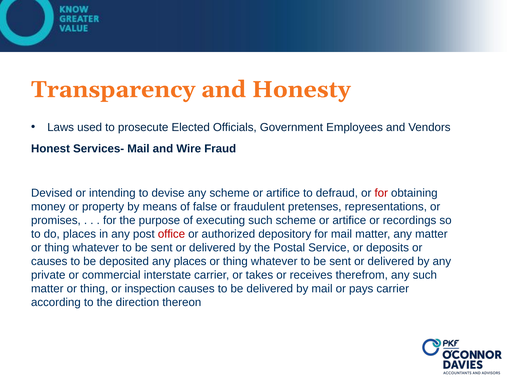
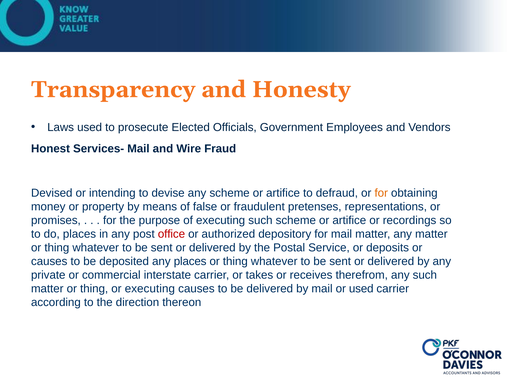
for at (381, 193) colour: red -> orange
or inspection: inspection -> executing
or pays: pays -> used
